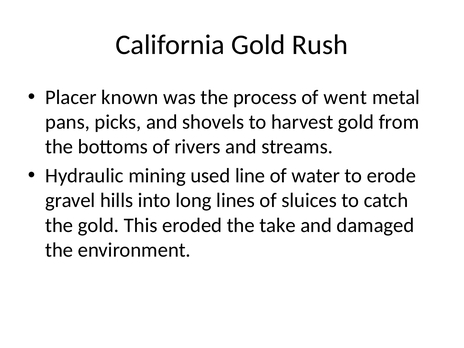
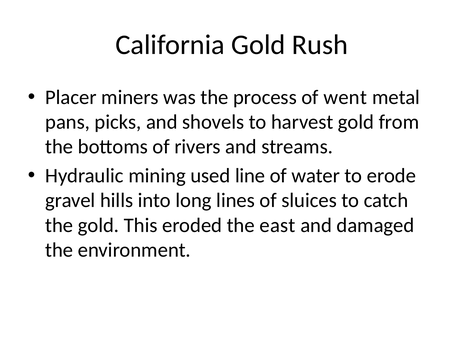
known: known -> miners
take: take -> east
